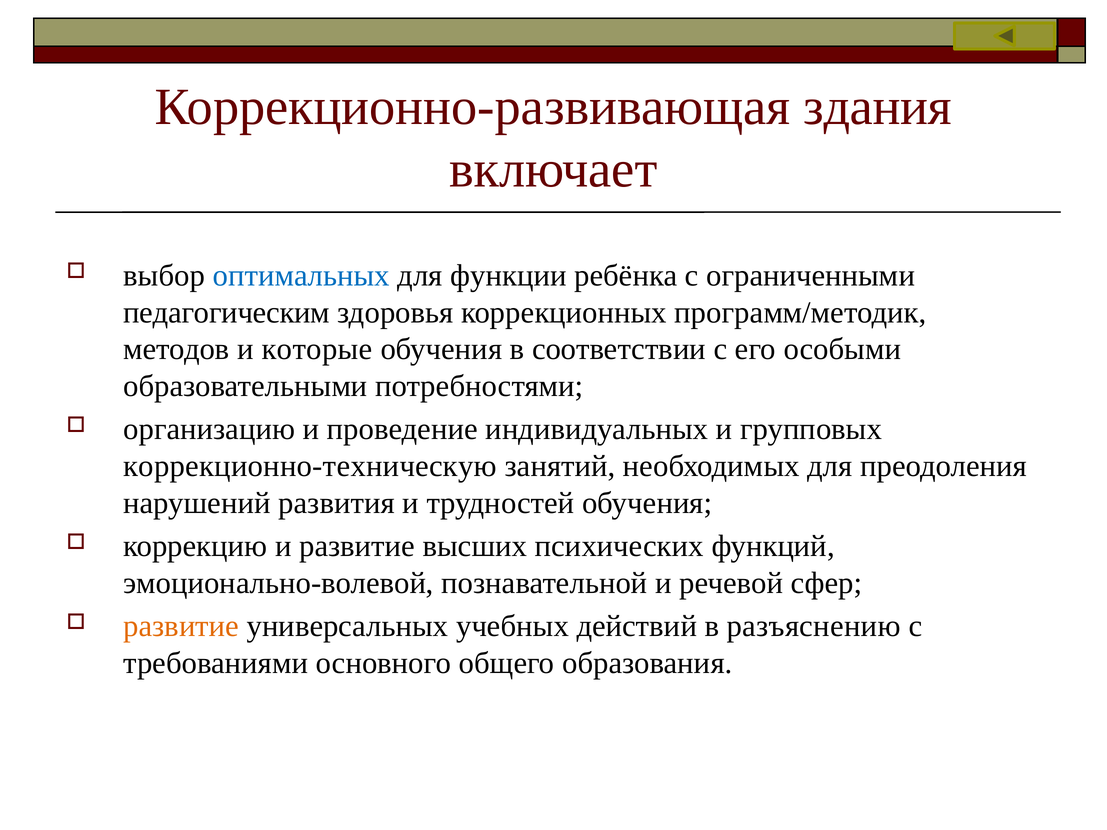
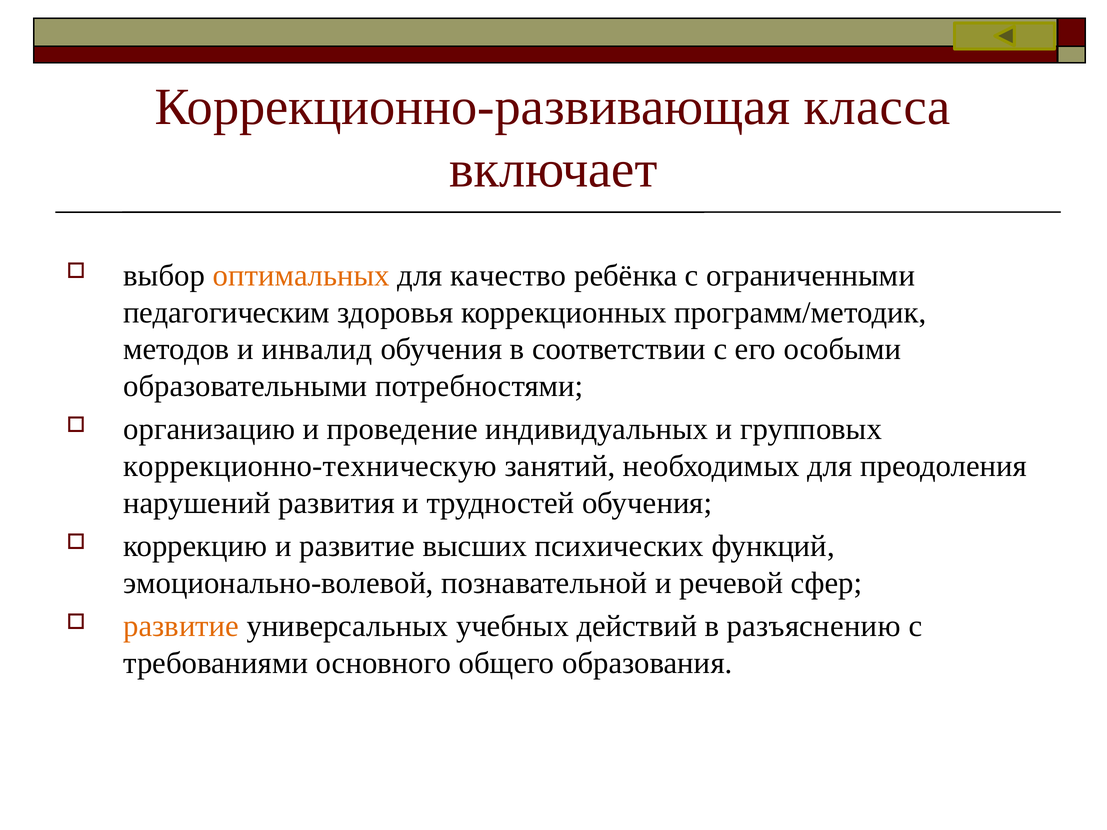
здания: здания -> класса
оптимальных colour: blue -> orange
функции: функции -> качество
которые: которые -> инвалид
